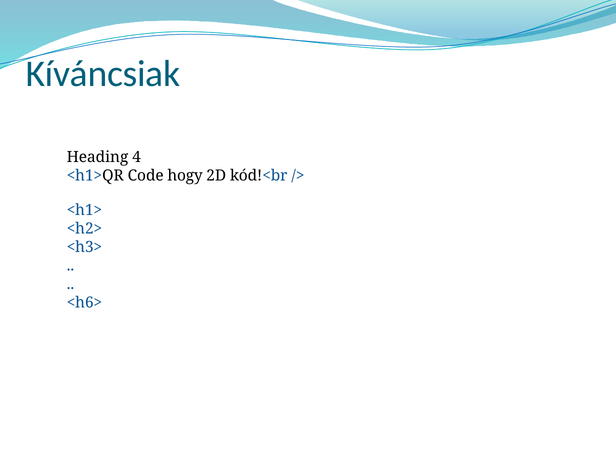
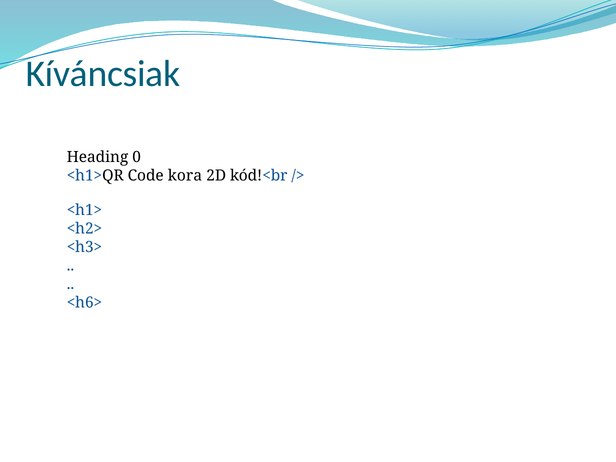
4: 4 -> 0
hogy: hogy -> kora
